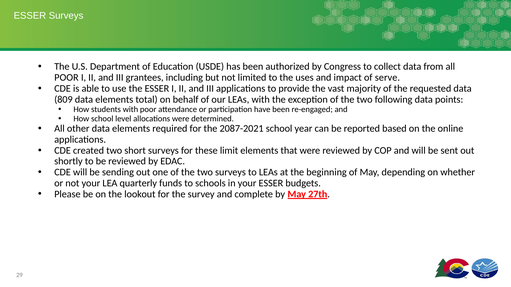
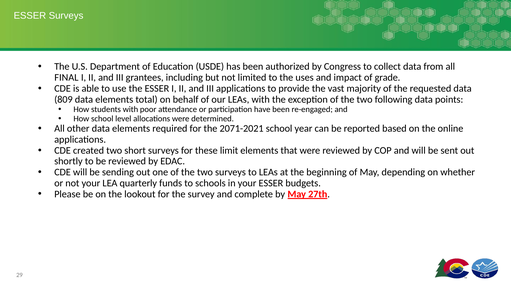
POOR at (66, 78): POOR -> FINAL
serve: serve -> grade
2087-2021: 2087-2021 -> 2071-2021
